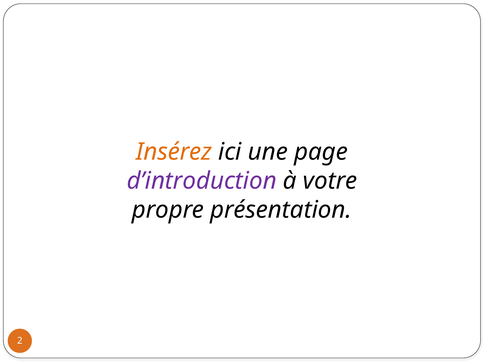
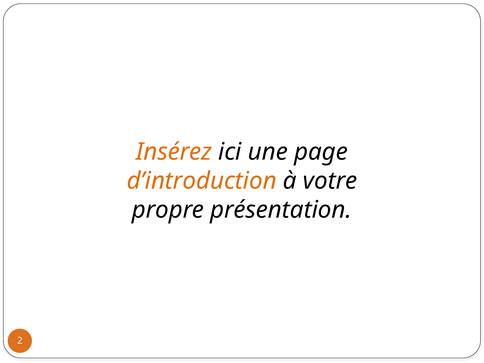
d’introduction colour: purple -> orange
